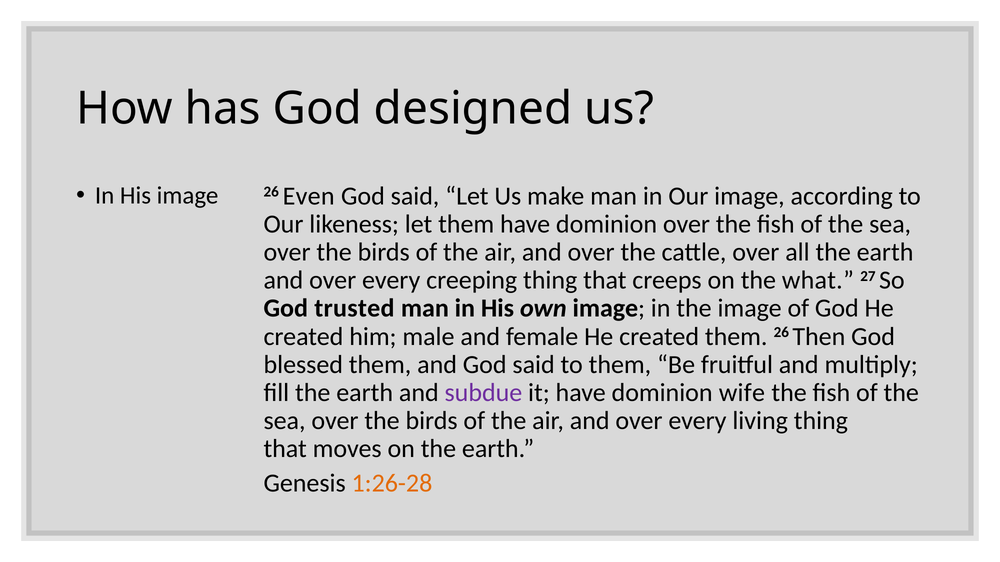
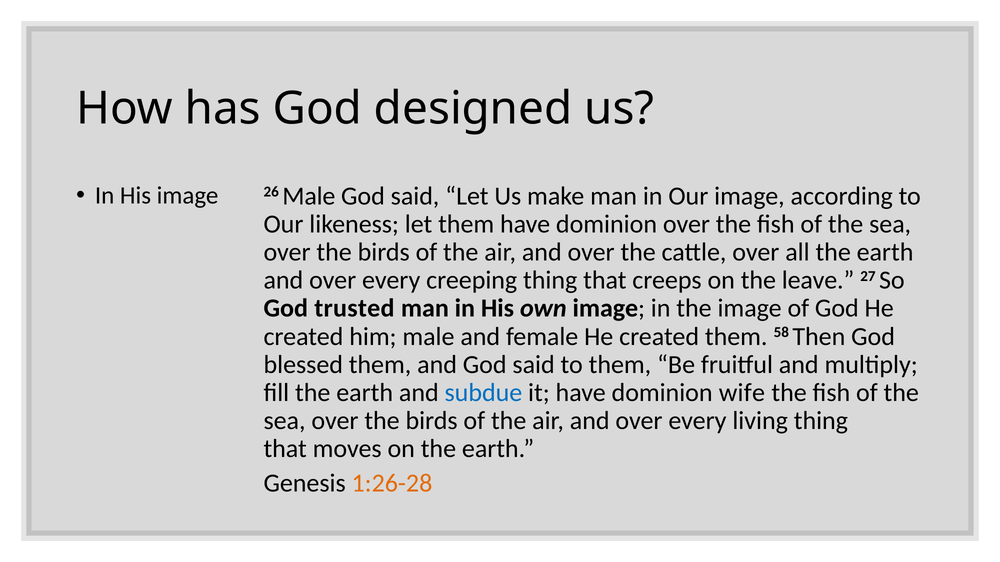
26 Even: Even -> Male
what: what -> leave
them 26: 26 -> 58
subdue colour: purple -> blue
